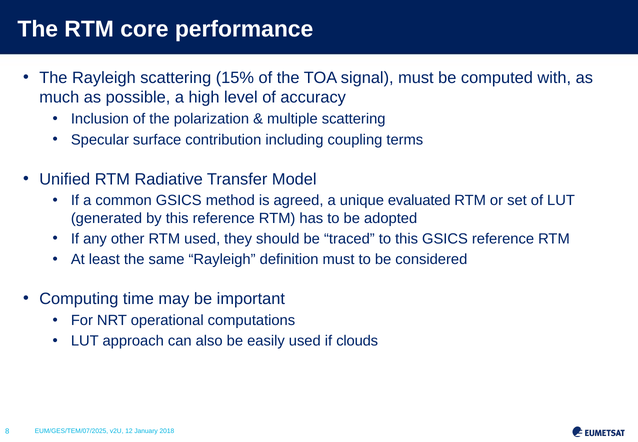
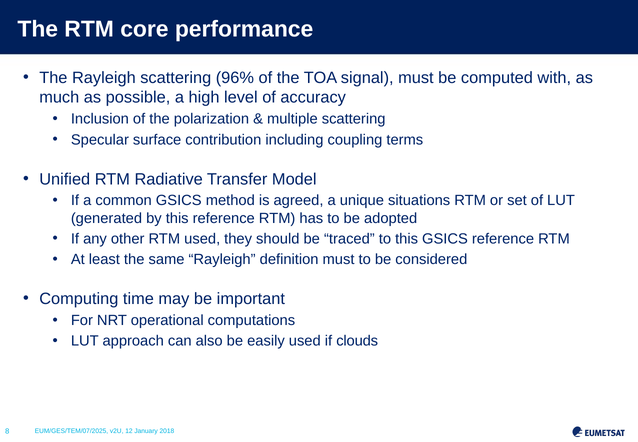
15%: 15% -> 96%
evaluated: evaluated -> situations
